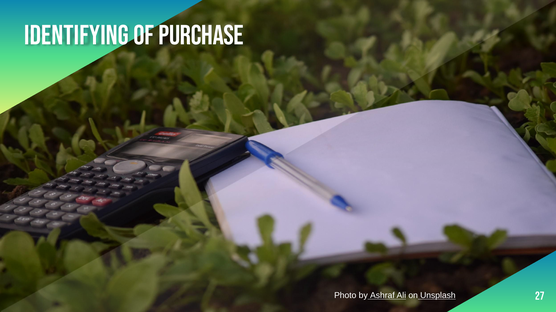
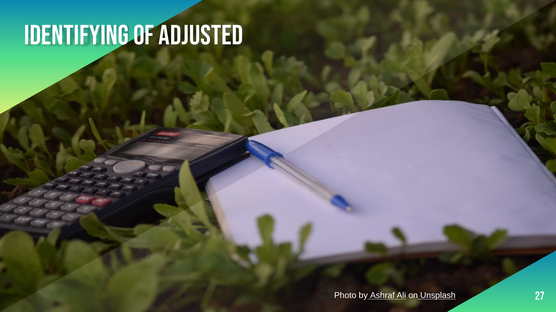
PURCHASE: PURCHASE -> ADJUSTED
